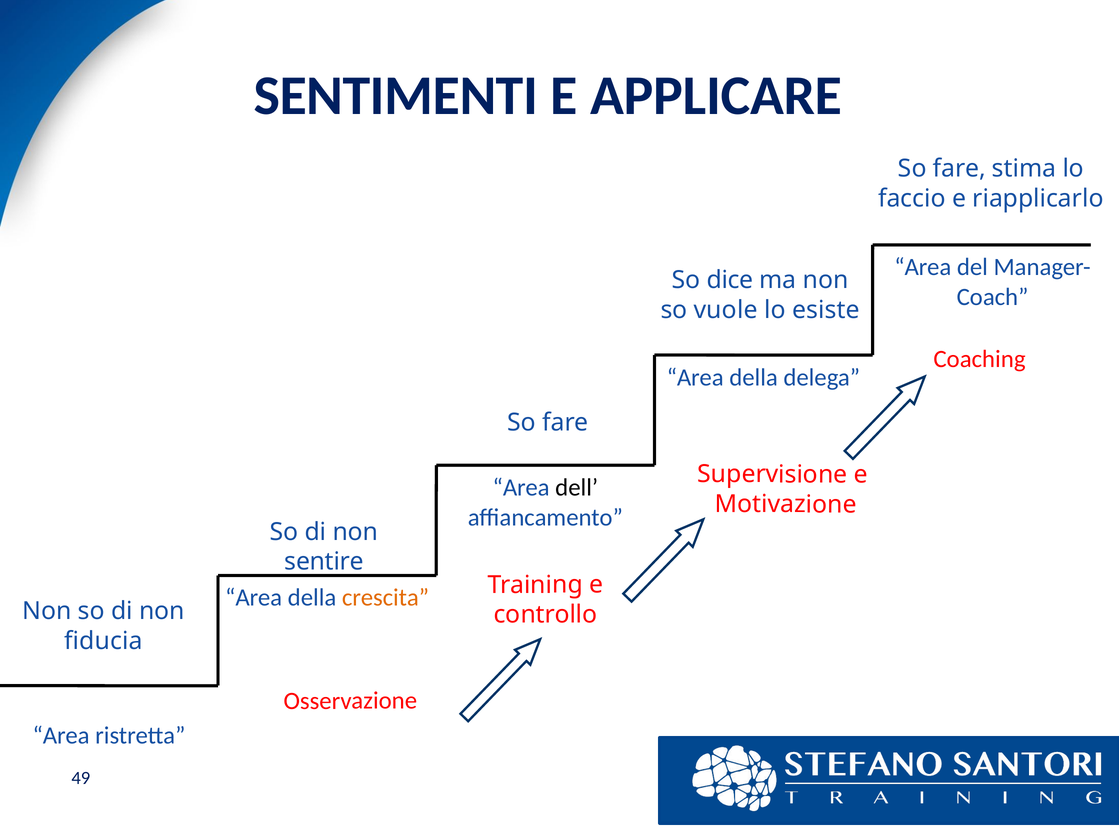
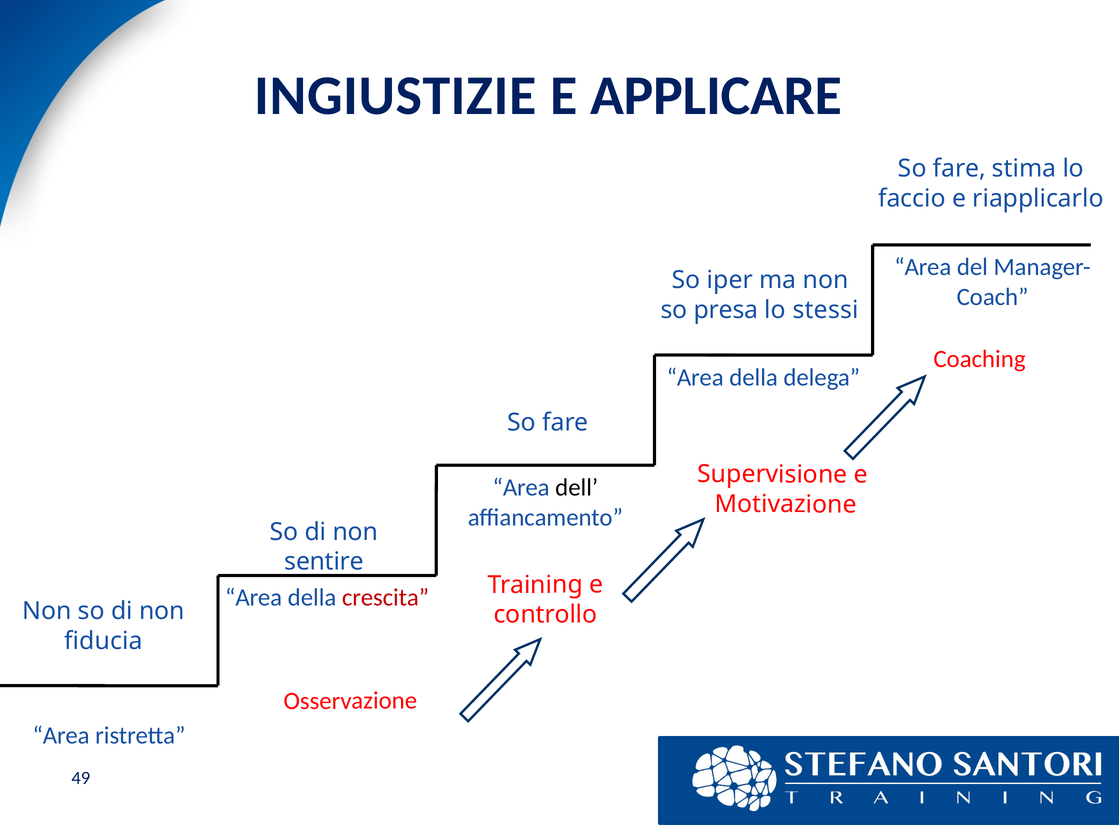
SENTIMENTI: SENTIMENTI -> INGIUSTIZIE
dice: dice -> iper
vuole: vuole -> presa
esiste: esiste -> stessi
crescita colour: orange -> red
